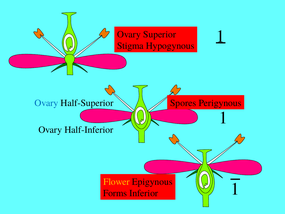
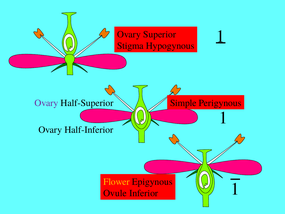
Ovary at (46, 103) colour: blue -> purple
Spores: Spores -> Simple
Forms: Forms -> Ovule
